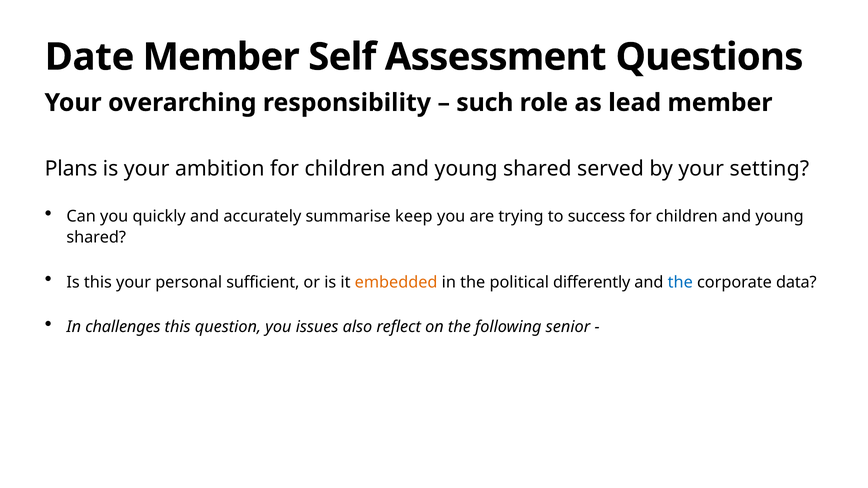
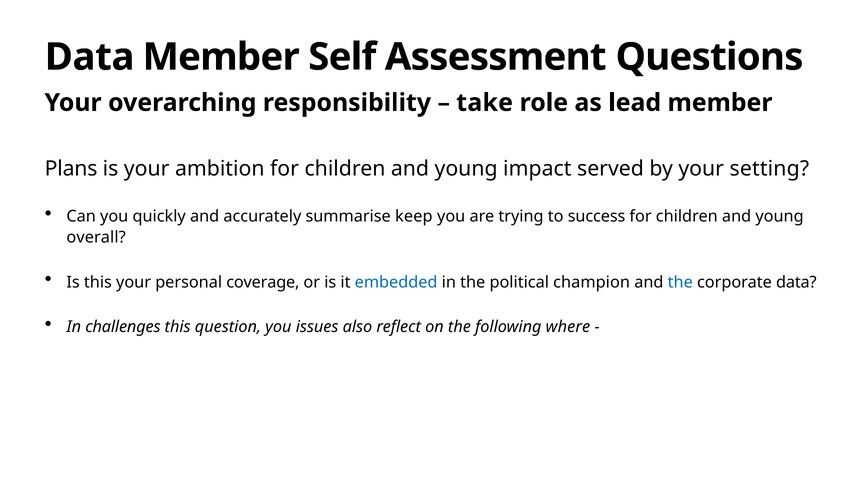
Date at (90, 57): Date -> Data
such: such -> take
shared at (537, 169): shared -> impact
shared at (96, 237): shared -> overall
sufficient: sufficient -> coverage
embedded colour: orange -> blue
differently: differently -> champion
senior: senior -> where
